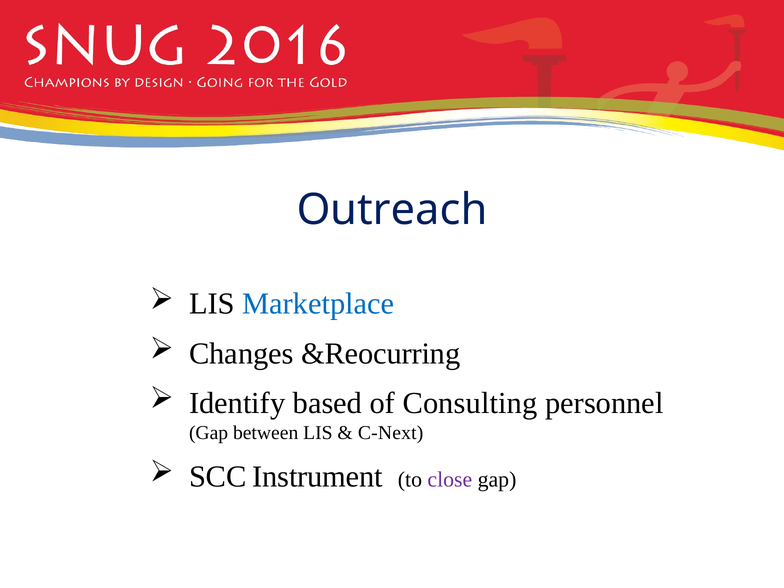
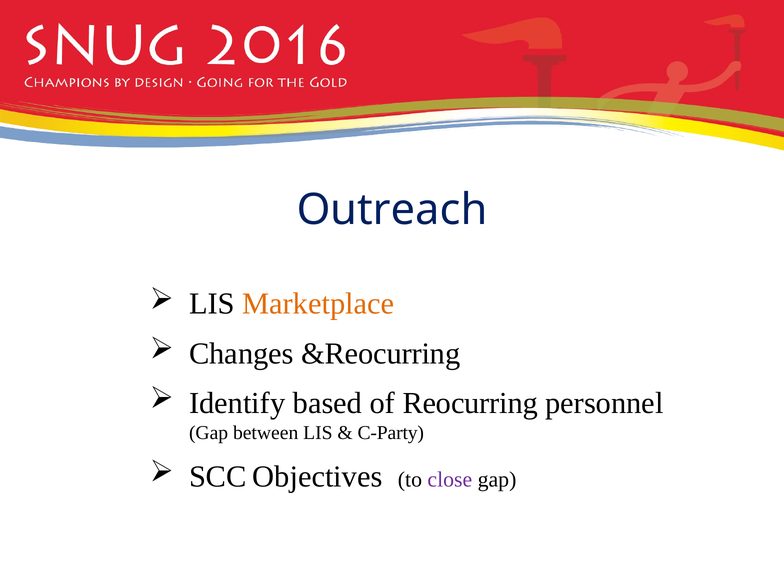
Marketplace colour: blue -> orange
Consulting: Consulting -> Reocurring
C-Next: C-Next -> C-Party
Instrument: Instrument -> Objectives
